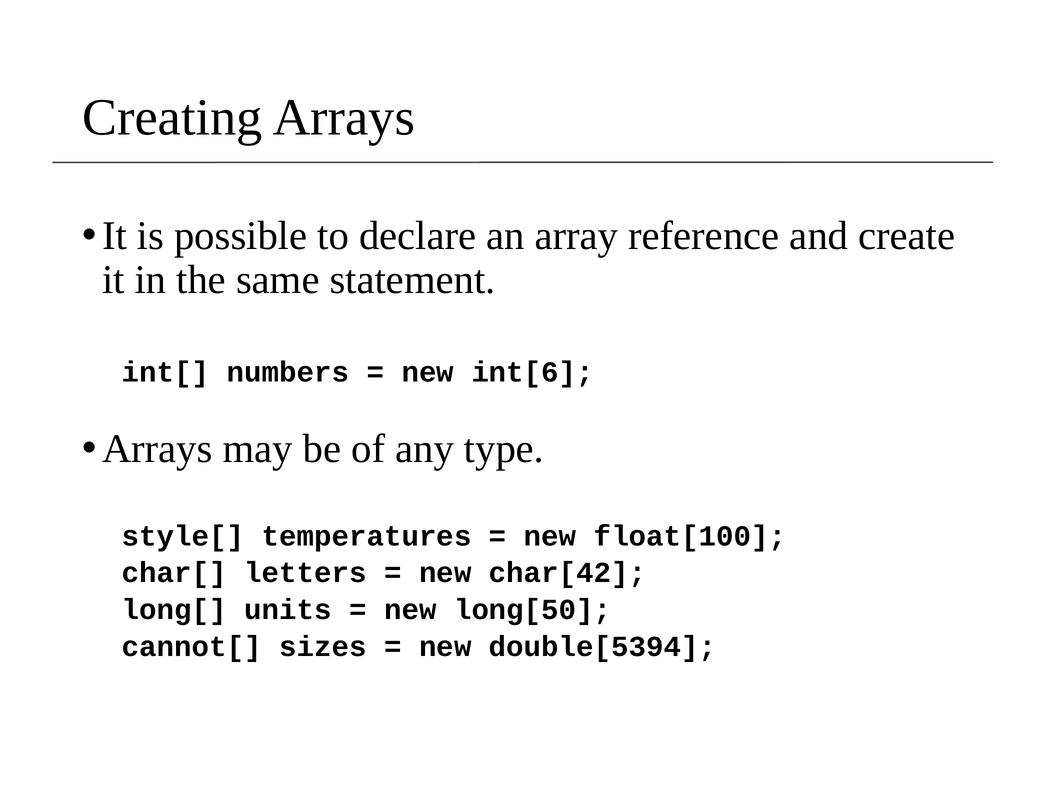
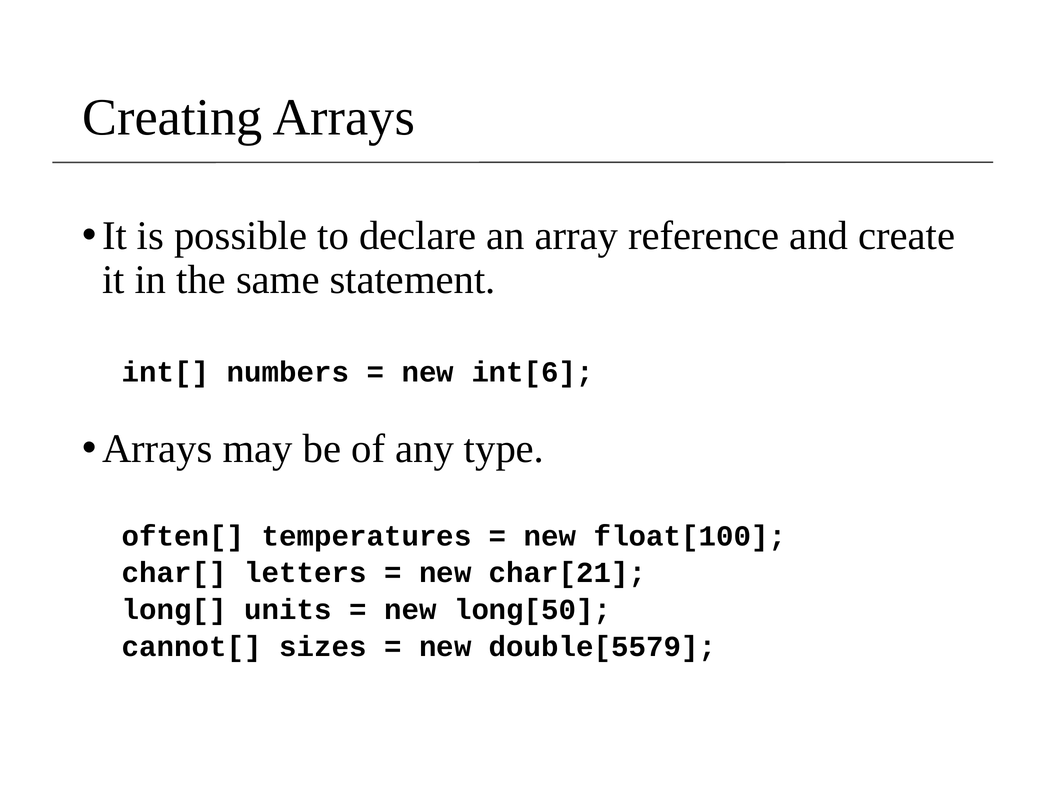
style[: style[ -> often[
char[42: char[42 -> char[21
double[5394: double[5394 -> double[5579
